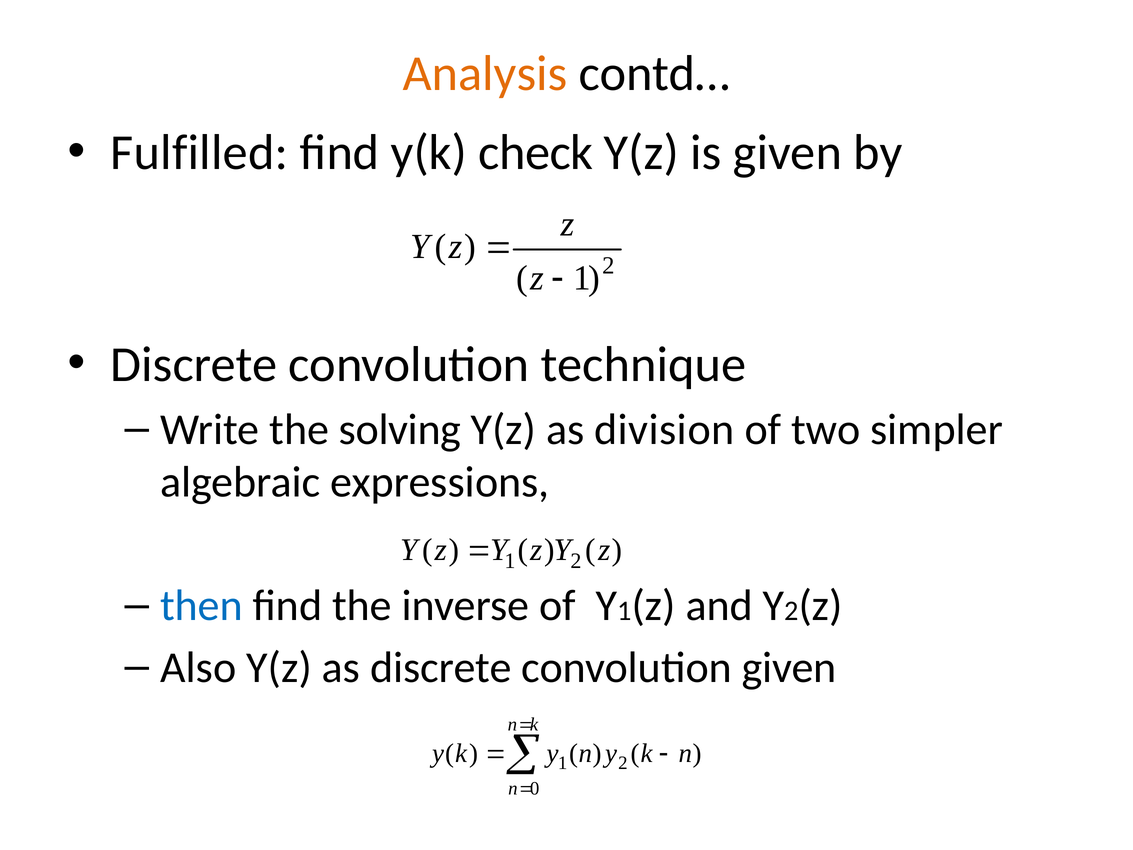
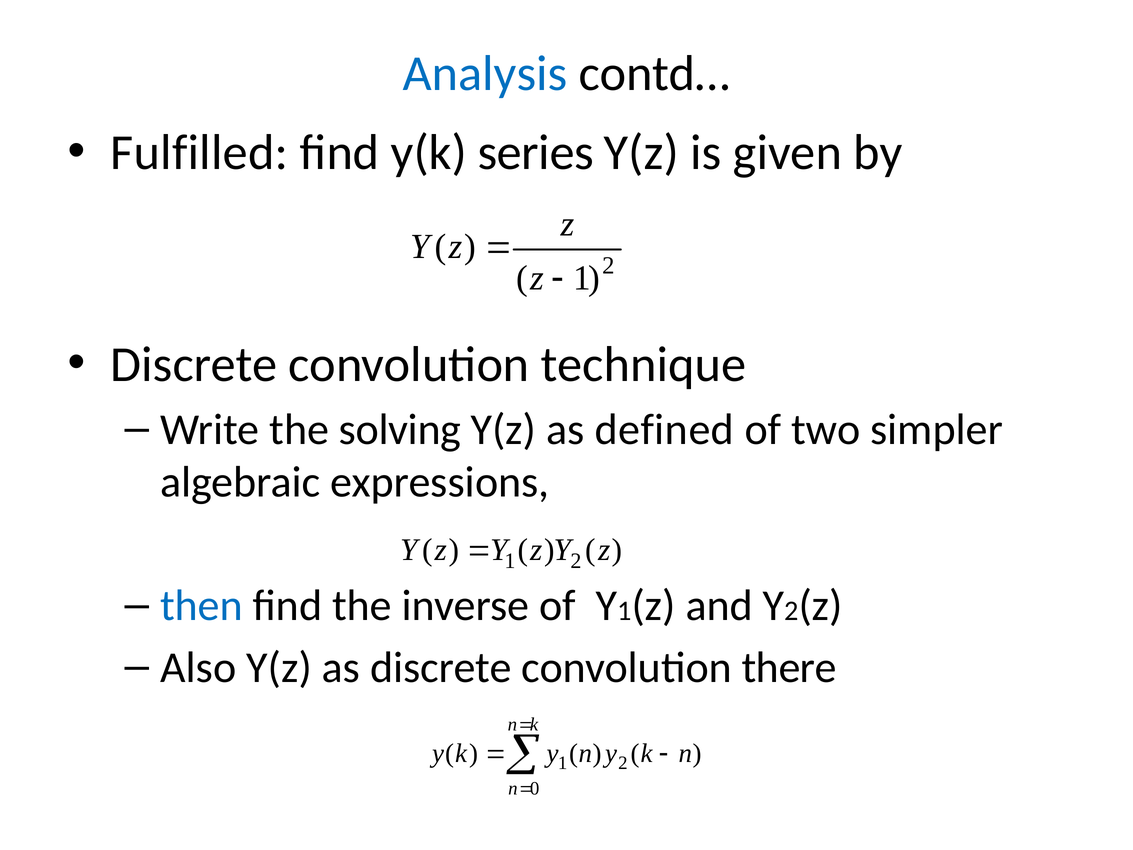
Analysis colour: orange -> blue
check: check -> series
division: division -> defined
convolution given: given -> there
